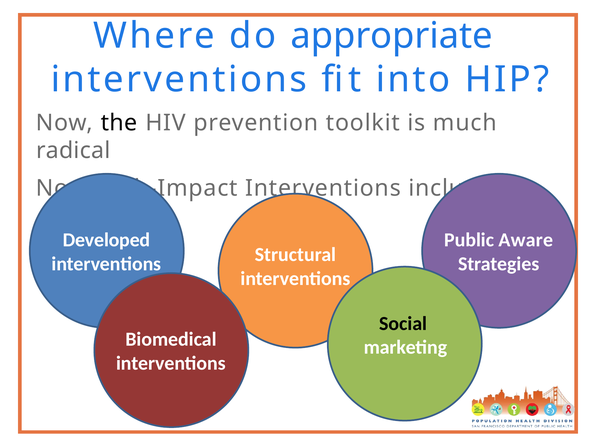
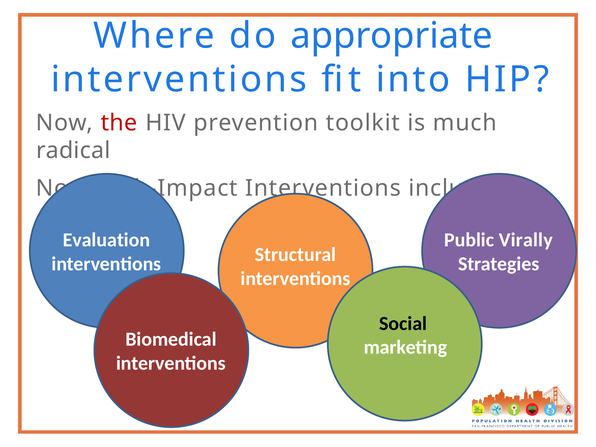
the colour: black -> red
Developed: Developed -> Evaluation
Aware: Aware -> Virally
